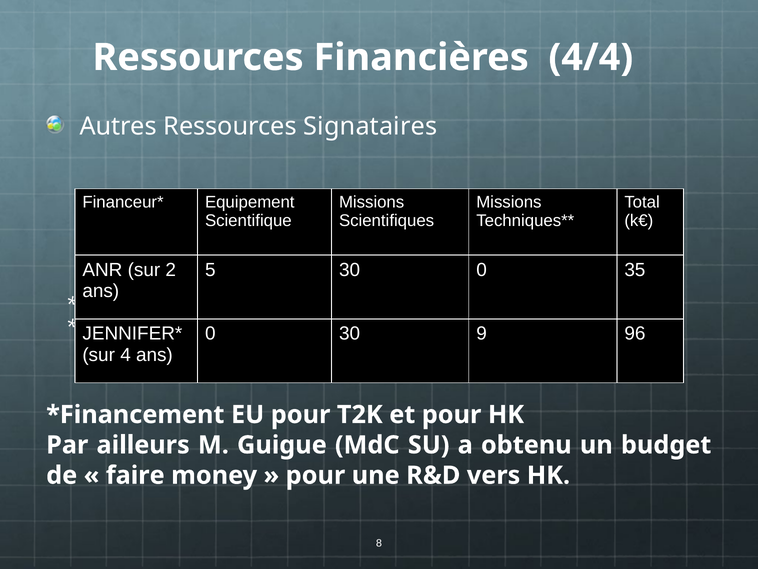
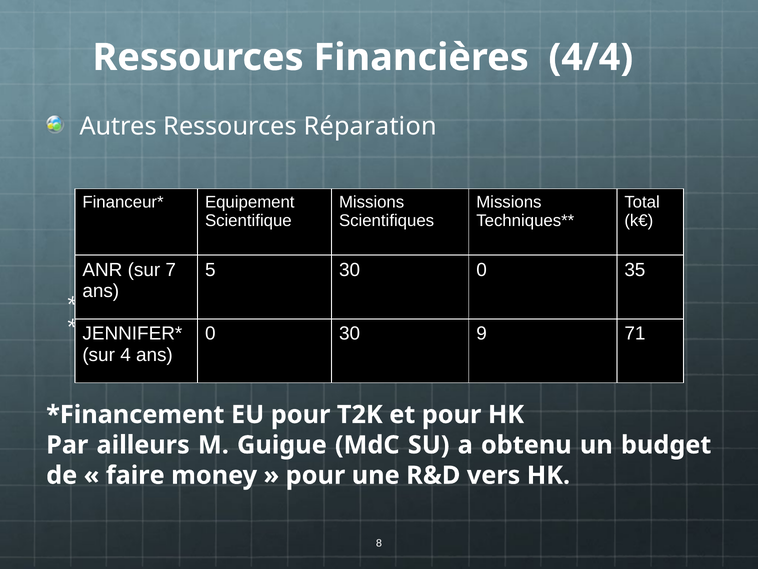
Signataires: Signataires -> Réparation
2: 2 -> 7
96: 96 -> 71
